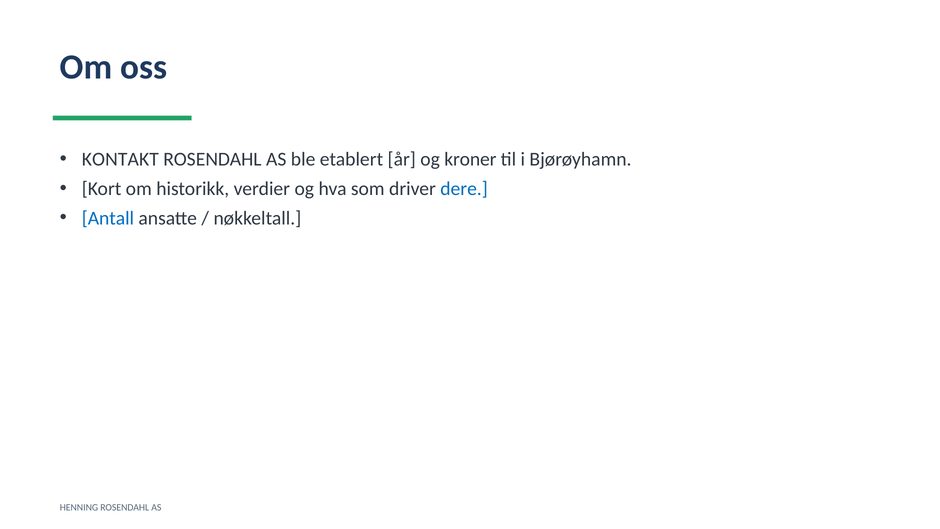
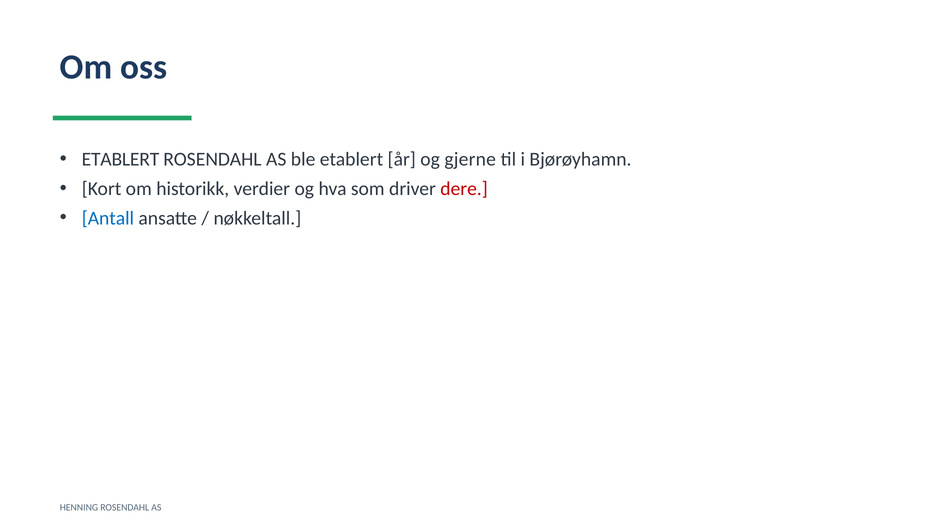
KONTAKT at (120, 159): KONTAKT -> ETABLERT
kroner: kroner -> gjerne
dere colour: blue -> red
